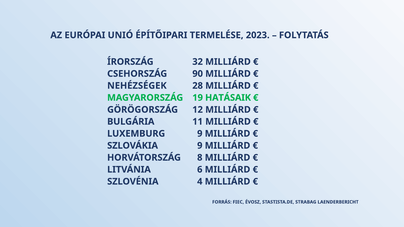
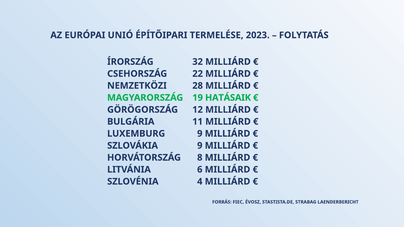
90: 90 -> 22
NEHÉZSÉGEK: NEHÉZSÉGEK -> NEMZETKÖZI
